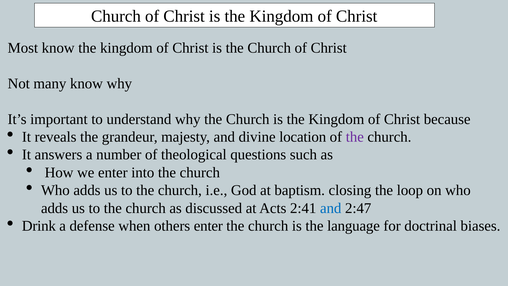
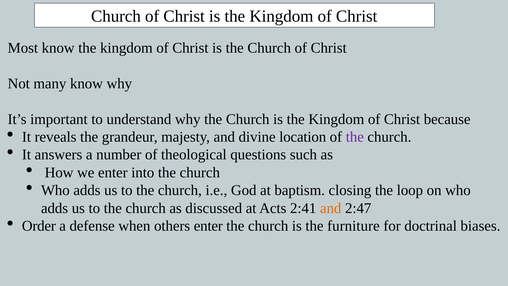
and at (331, 208) colour: blue -> orange
Drink: Drink -> Order
language: language -> furniture
